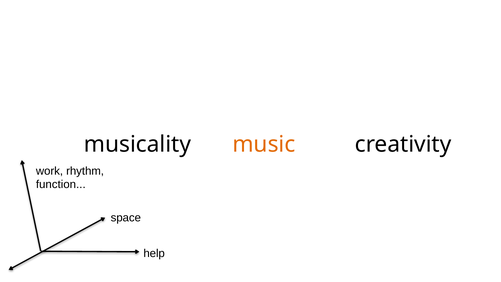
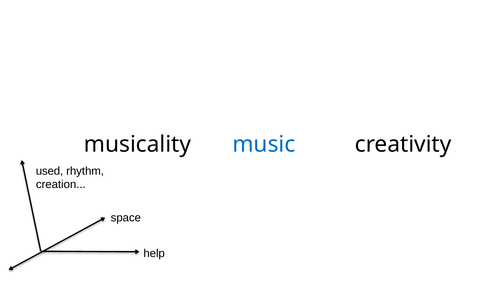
music colour: orange -> blue
work: work -> used
function: function -> creation
